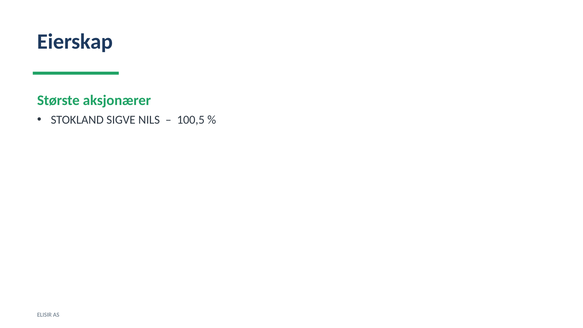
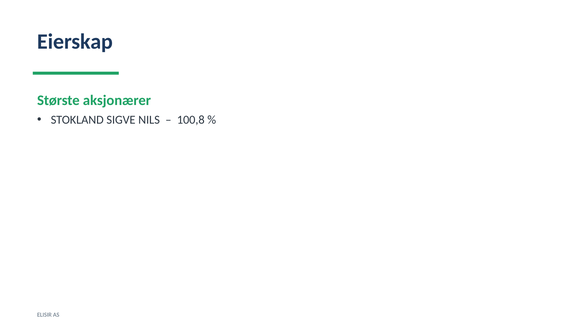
100,5: 100,5 -> 100,8
